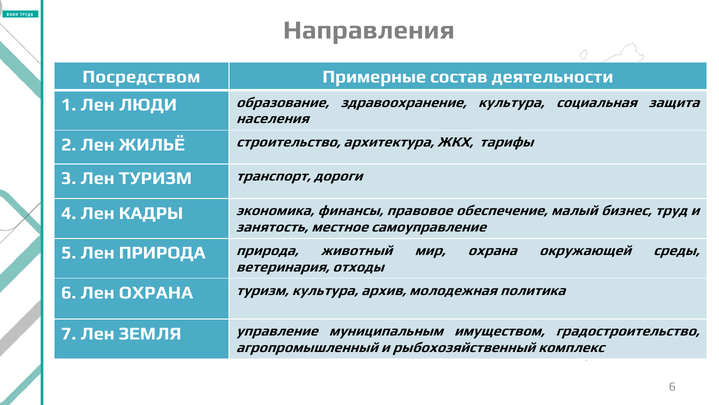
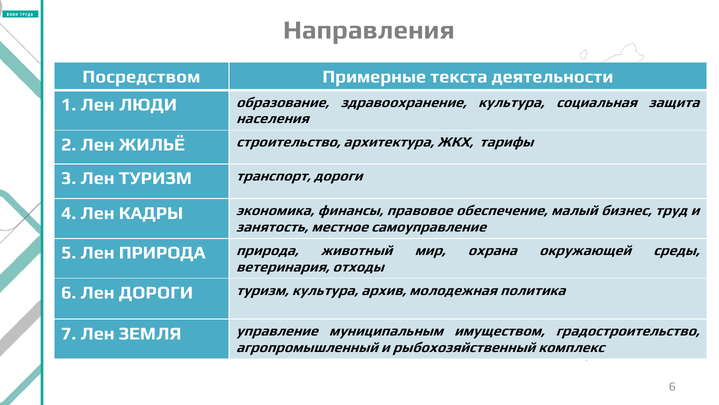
состав: состав -> текста
Лен ОХРАНА: ОХРАНА -> ДОРОГИ
